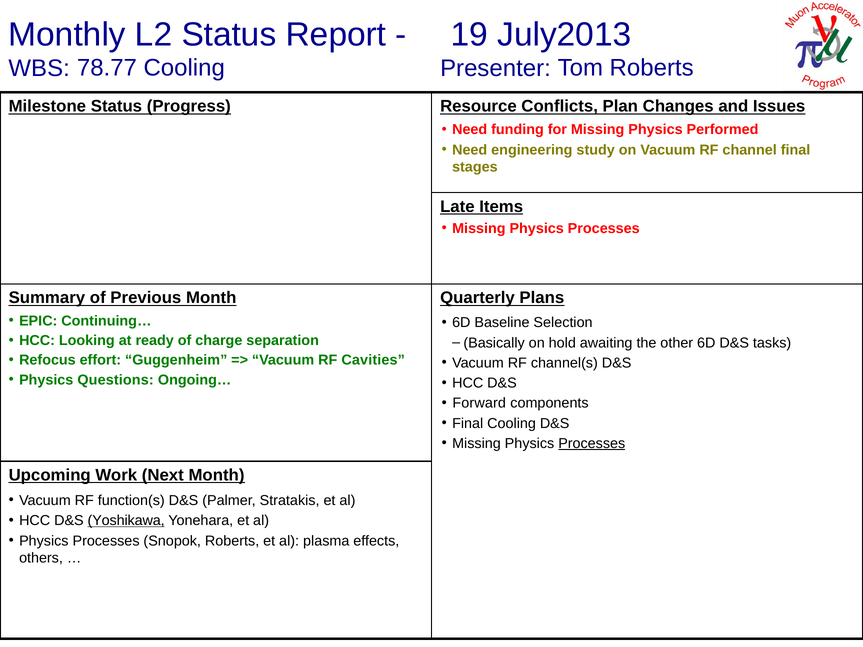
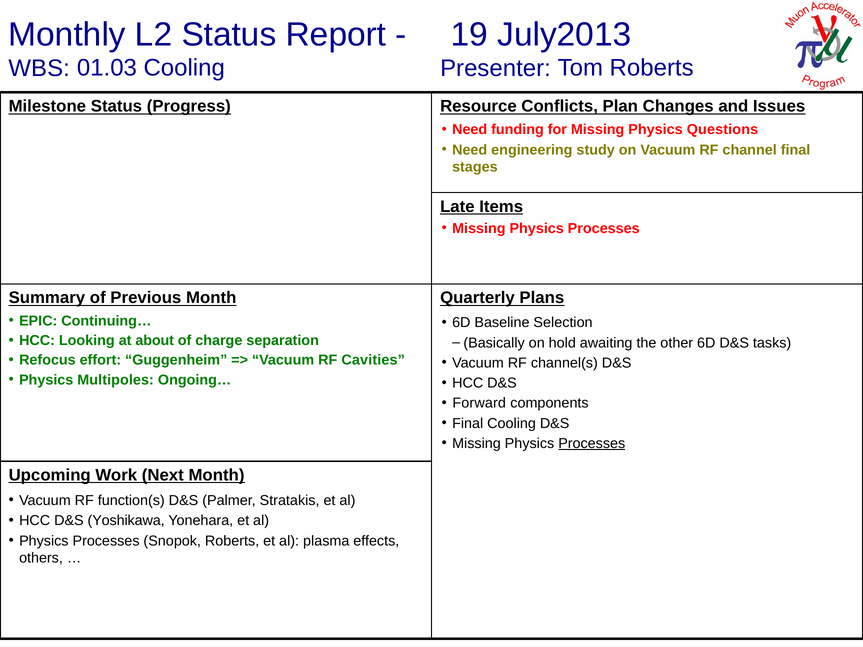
78.77: 78.77 -> 01.03
Performed: Performed -> Questions
ready: ready -> about
Questions: Questions -> Multipoles
Yoshikawa underline: present -> none
